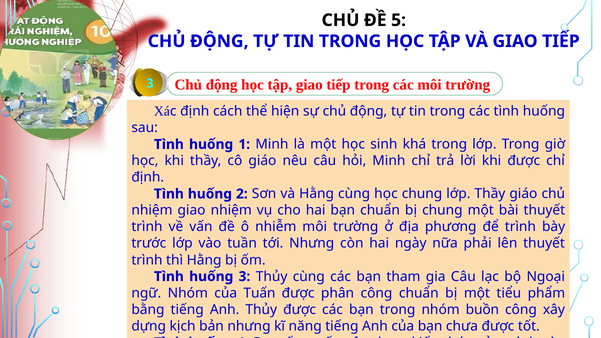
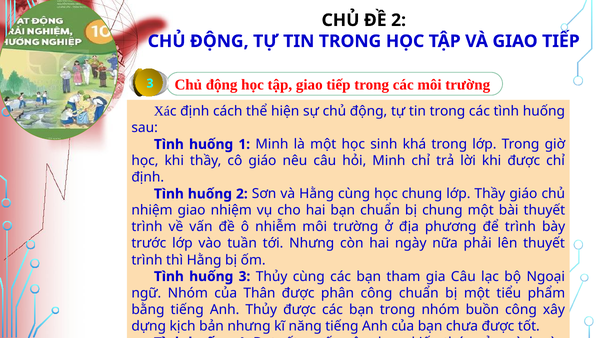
ĐỀ 5: 5 -> 2
Tuấn: Tuấn -> Thân
